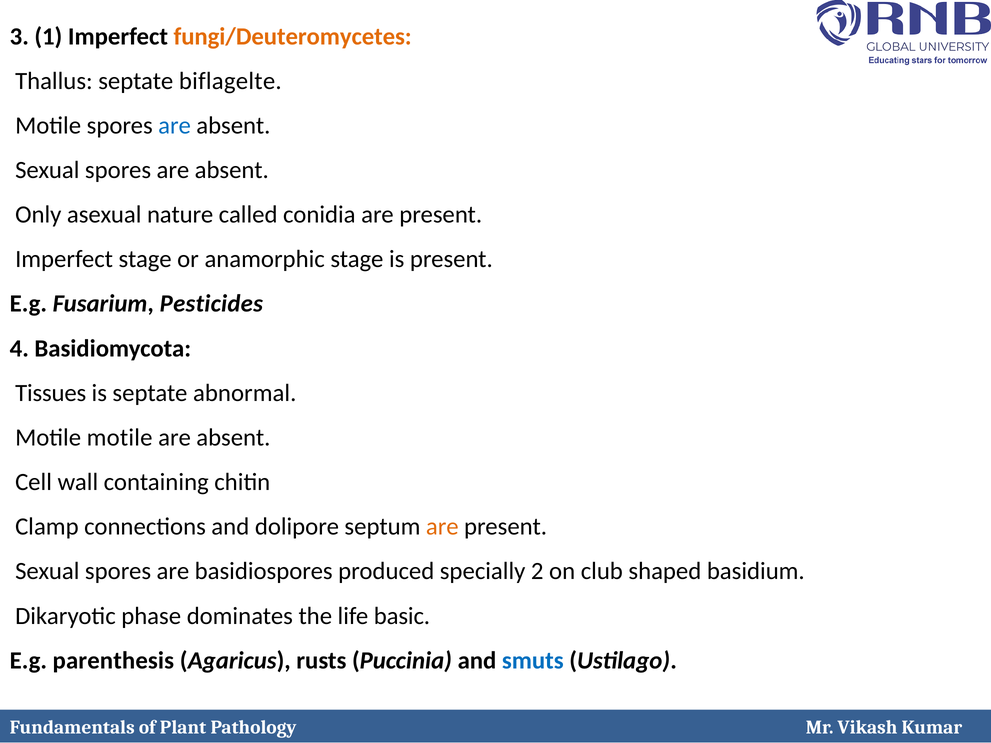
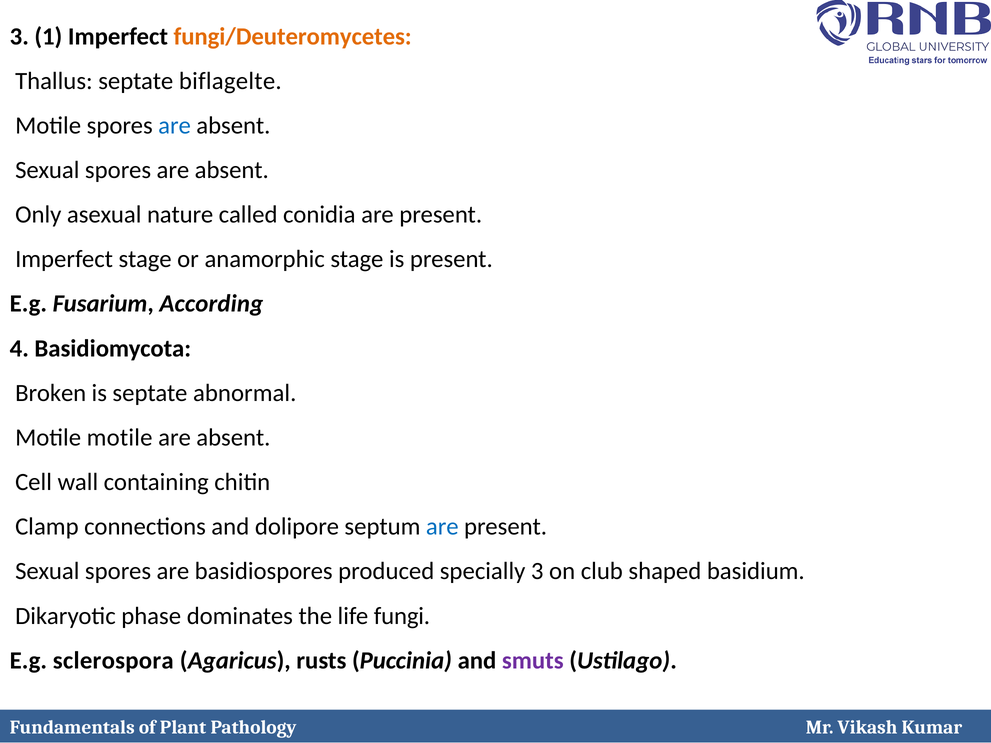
Pesticides: Pesticides -> According
Tissues: Tissues -> Broken
are at (442, 527) colour: orange -> blue
specially 2: 2 -> 3
basic: basic -> fungi
parenthesis: parenthesis -> sclerospora
smuts colour: blue -> purple
